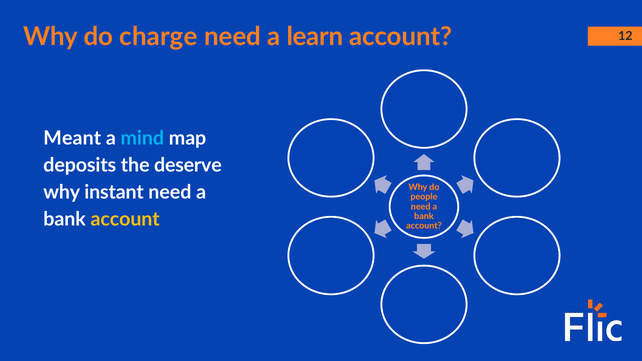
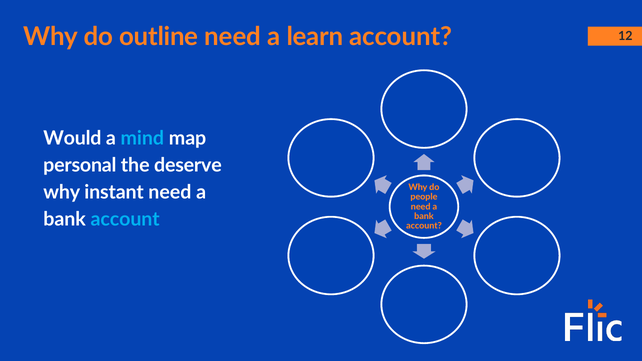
charge: charge -> outline
Meant: Meant -> Would
deposits: deposits -> personal
account at (125, 219) colour: yellow -> light blue
